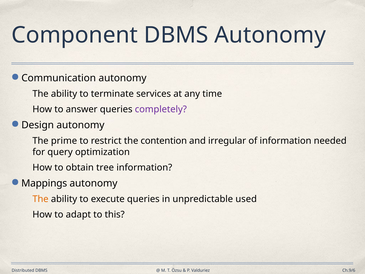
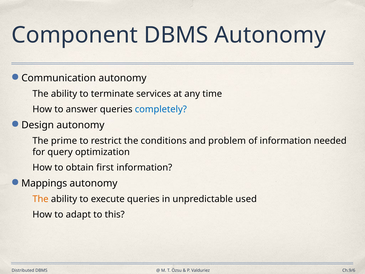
completely colour: purple -> blue
contention: contention -> conditions
irregular: irregular -> problem
tree: tree -> first
